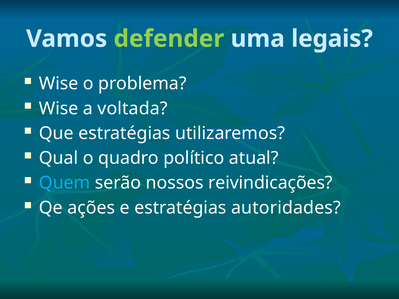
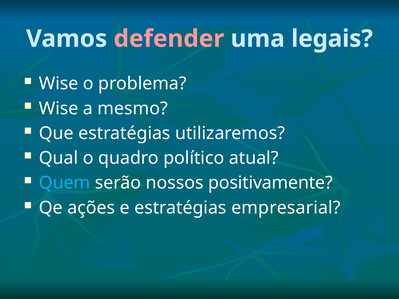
defender colour: light green -> pink
voltada: voltada -> mesmo
reivindicações: reivindicações -> positivamente
autoridades: autoridades -> empresarial
